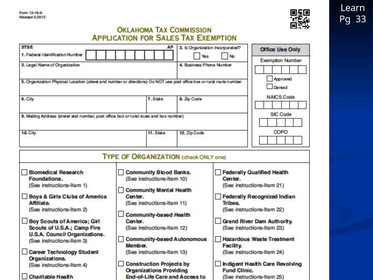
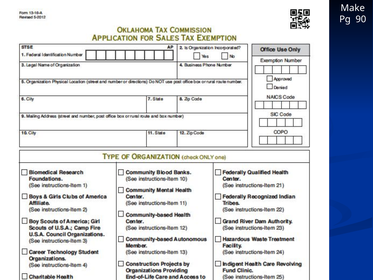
Learn: Learn -> Make
33: 33 -> 90
